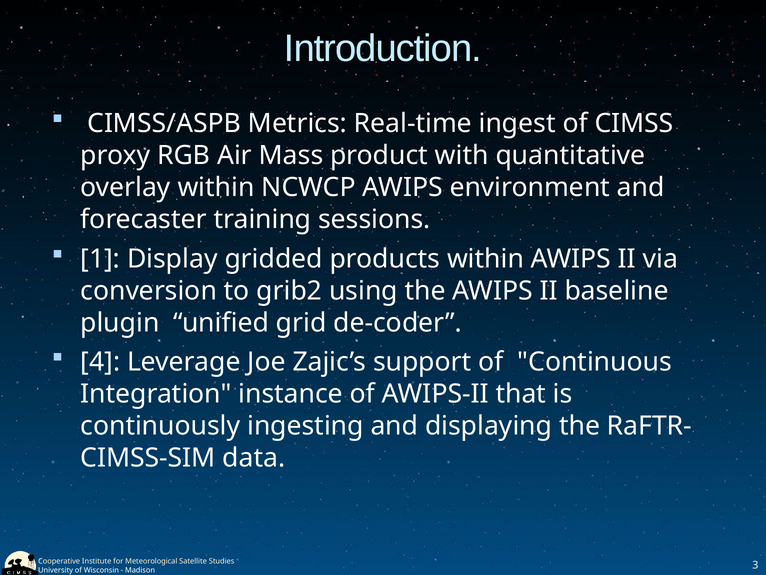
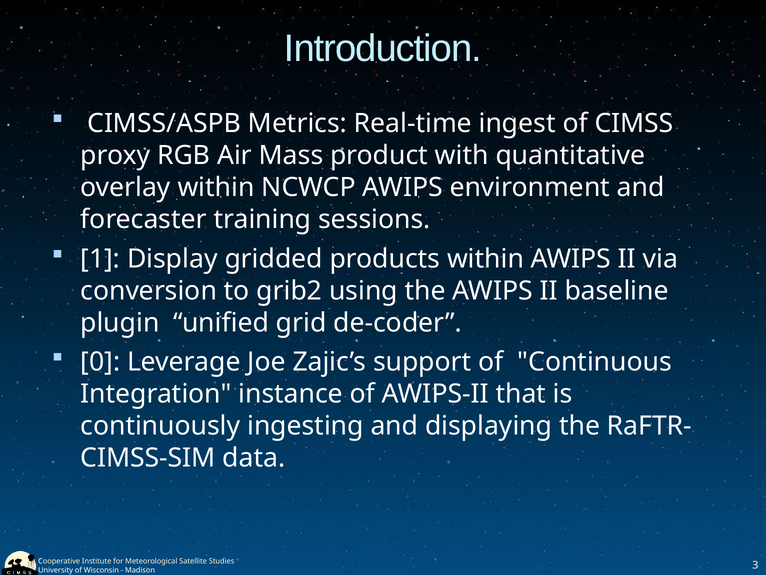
4: 4 -> 0
